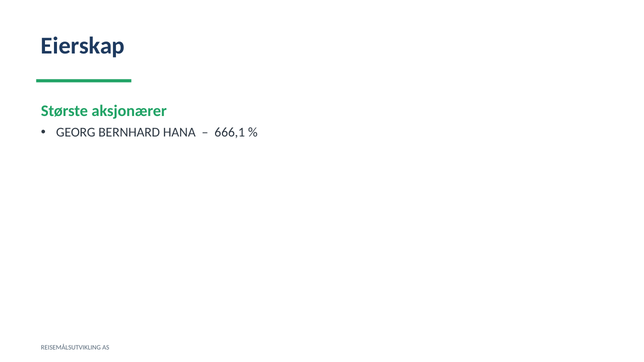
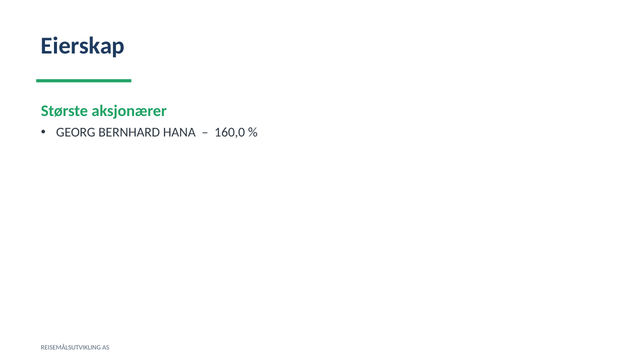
666,1: 666,1 -> 160,0
